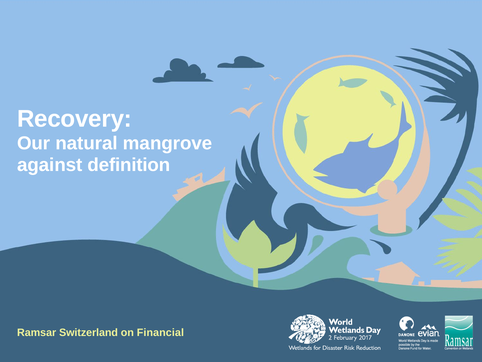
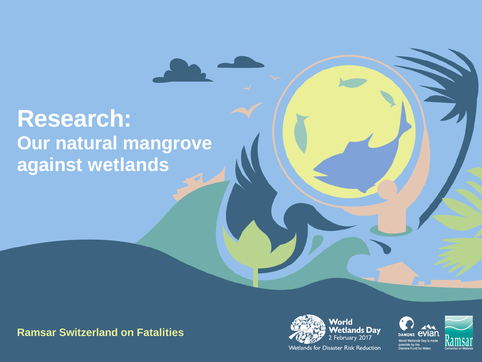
Recovery: Recovery -> Research
definition: definition -> wetlands
Financial: Financial -> Fatalities
